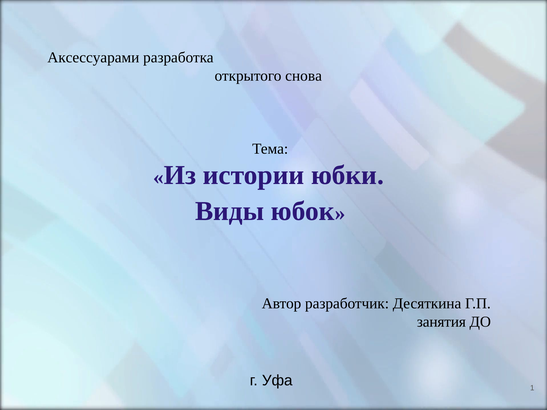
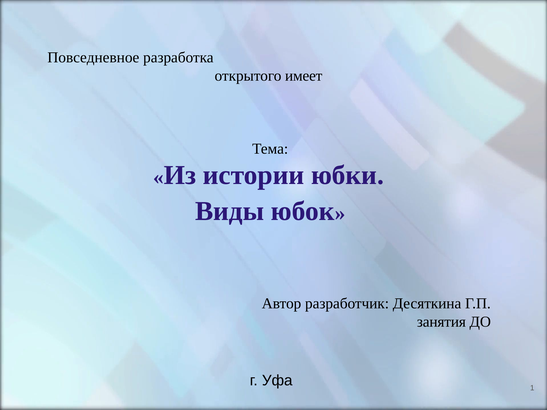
Аксессуарами: Аксессуарами -> Повседневное
снова: снова -> имеет
